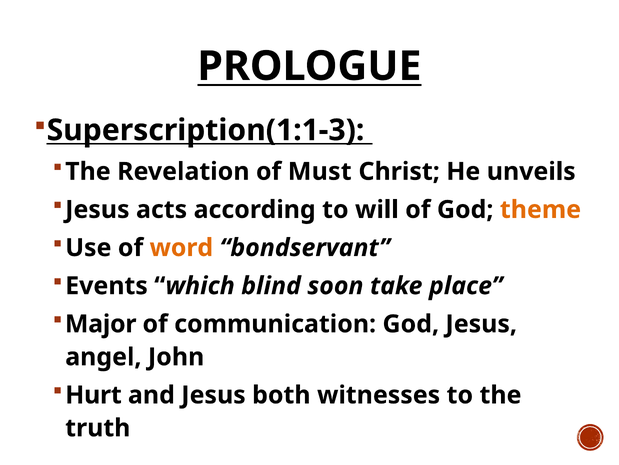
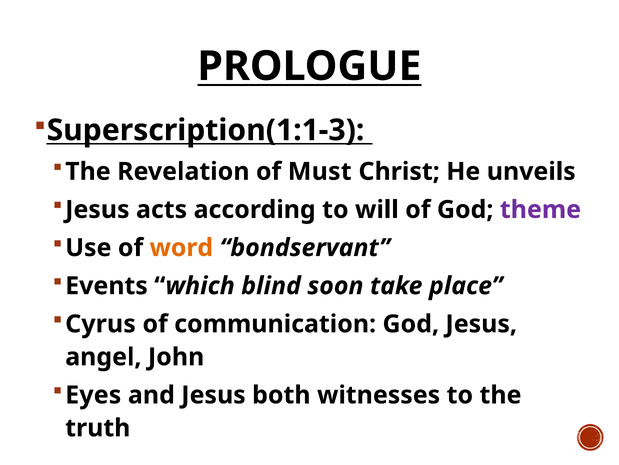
theme colour: orange -> purple
Major: Major -> Cyrus
Hurt: Hurt -> Eyes
